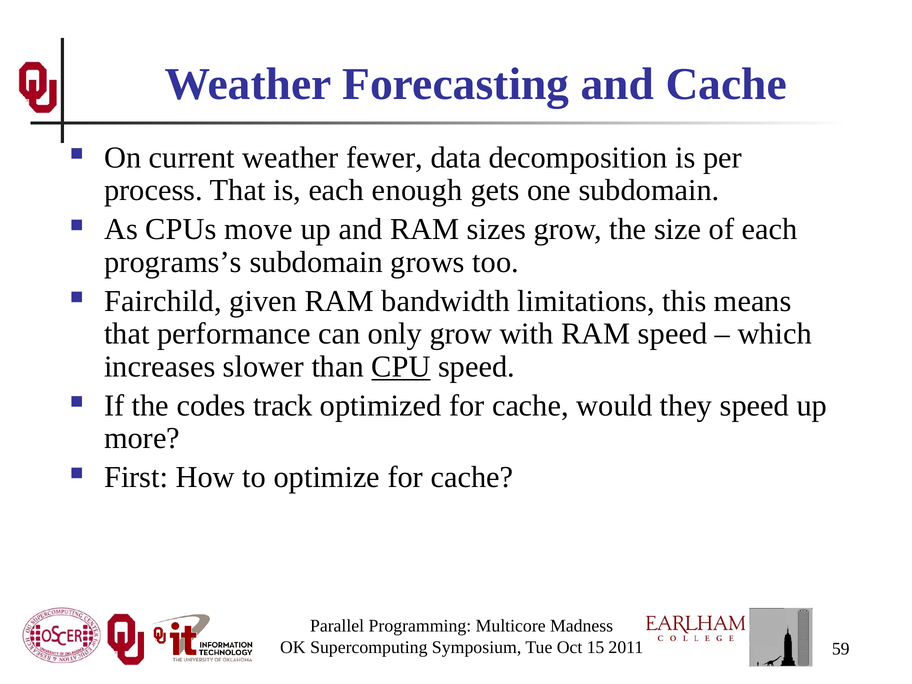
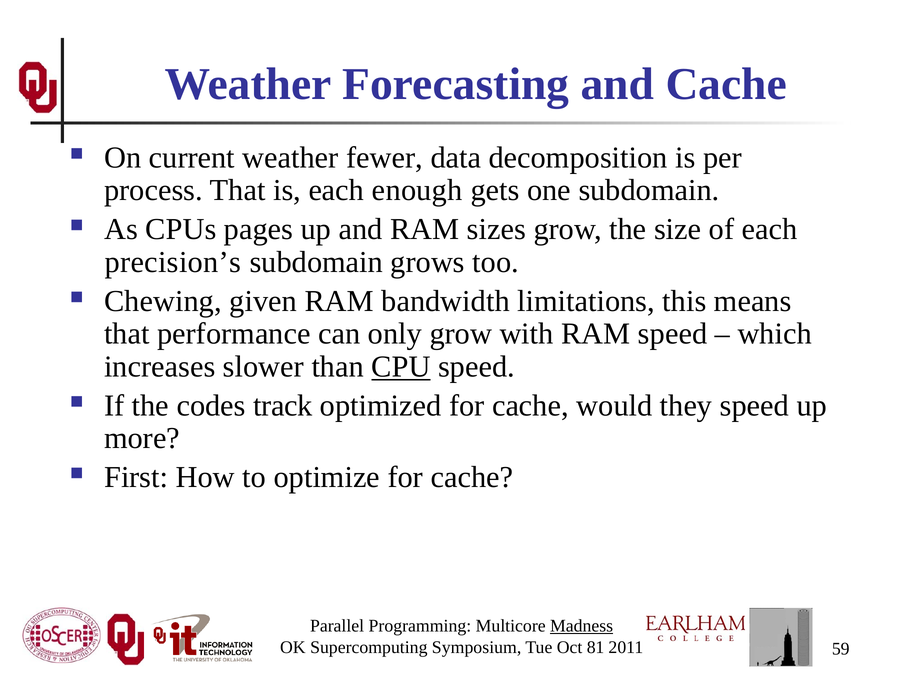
move: move -> pages
programs’s: programs’s -> precision’s
Fairchild: Fairchild -> Chewing
Madness underline: none -> present
15: 15 -> 81
